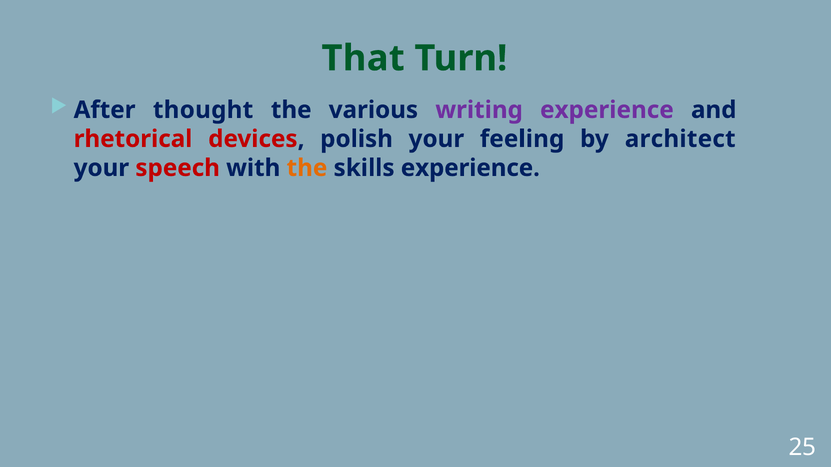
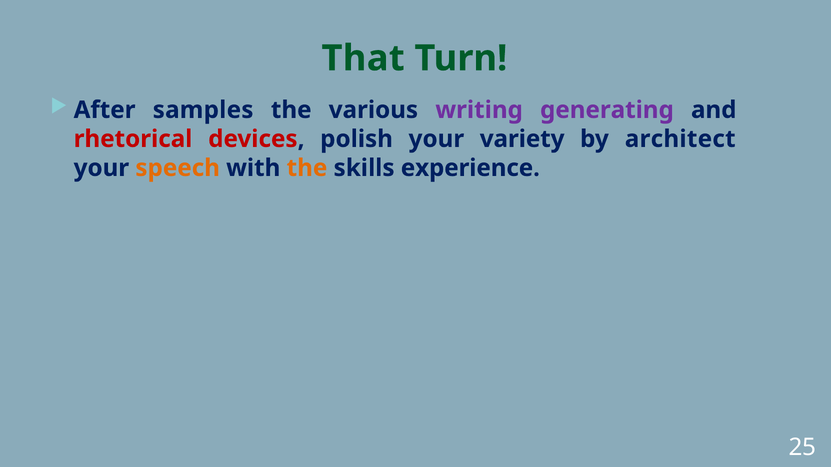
thought: thought -> samples
writing experience: experience -> generating
feeling: feeling -> variety
speech colour: red -> orange
